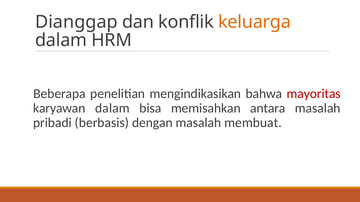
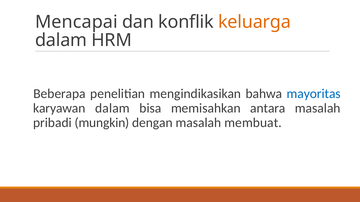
Dianggap: Dianggap -> Mencapai
mayoritas colour: red -> blue
berbasis: berbasis -> mungkin
